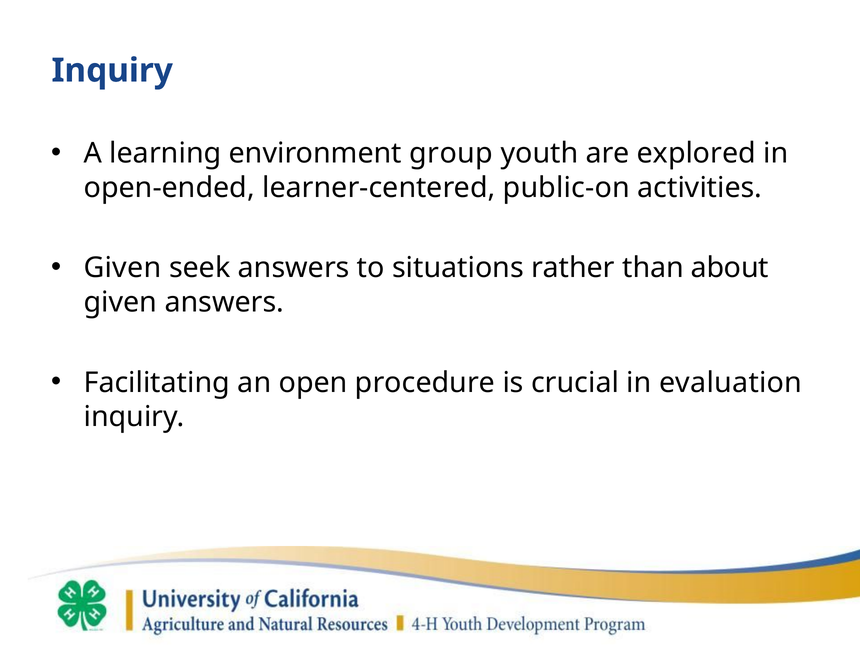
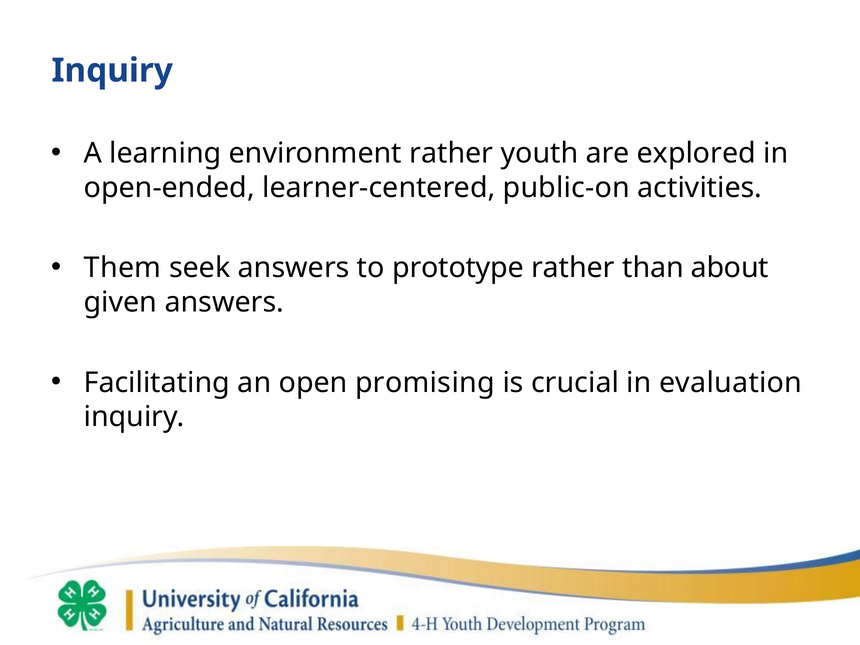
environment group: group -> rather
Given at (123, 268): Given -> Them
situations: situations -> prototype
procedure: procedure -> promising
